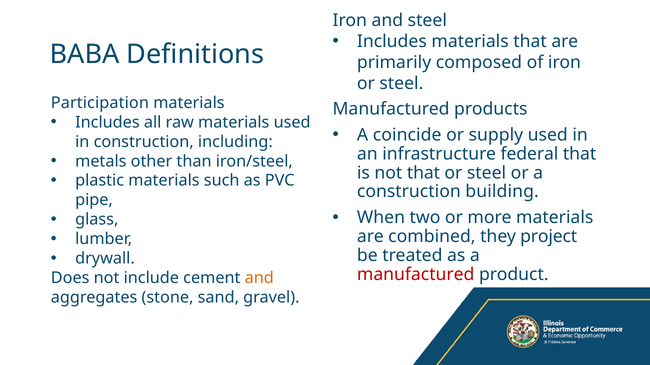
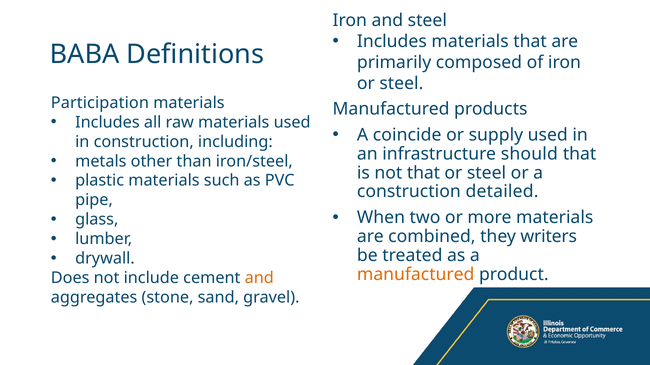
federal: federal -> should
building: building -> detailed
project: project -> writers
manufactured at (416, 275) colour: red -> orange
